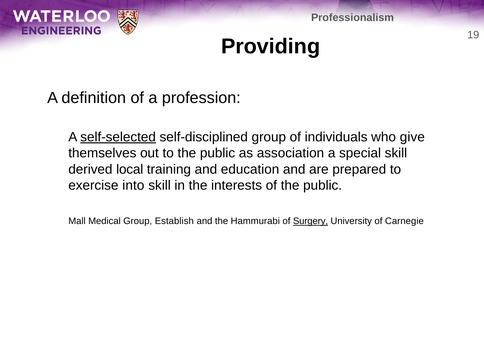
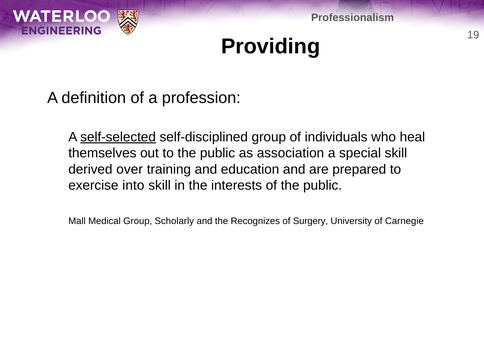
give: give -> heal
local: local -> over
Establish: Establish -> Scholarly
Hammurabi: Hammurabi -> Recognizes
Surgery underline: present -> none
